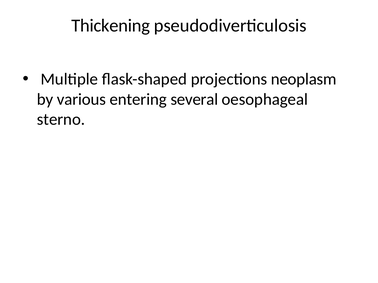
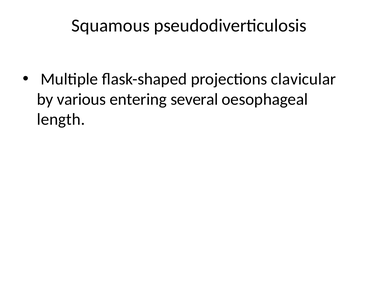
Thickening: Thickening -> Squamous
neoplasm: neoplasm -> clavicular
sterno: sterno -> length
